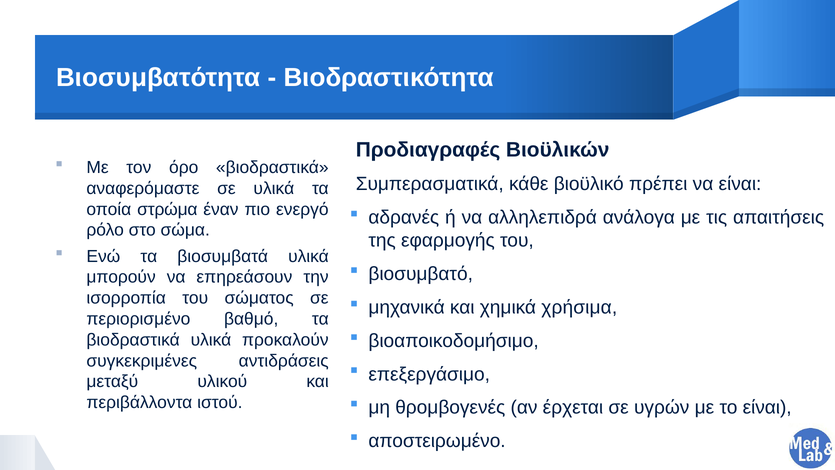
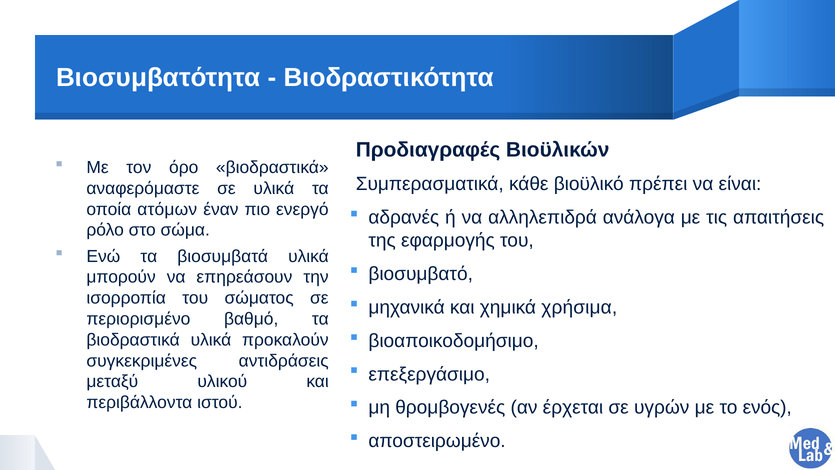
στρώμα: στρώμα -> ατόμων
το είναι: είναι -> ενός
